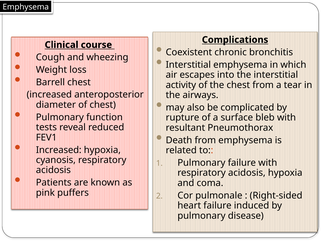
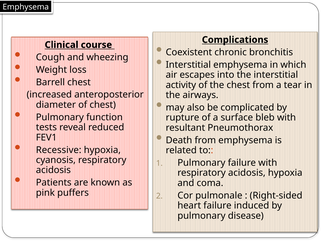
Increased at (59, 150): Increased -> Recessive
